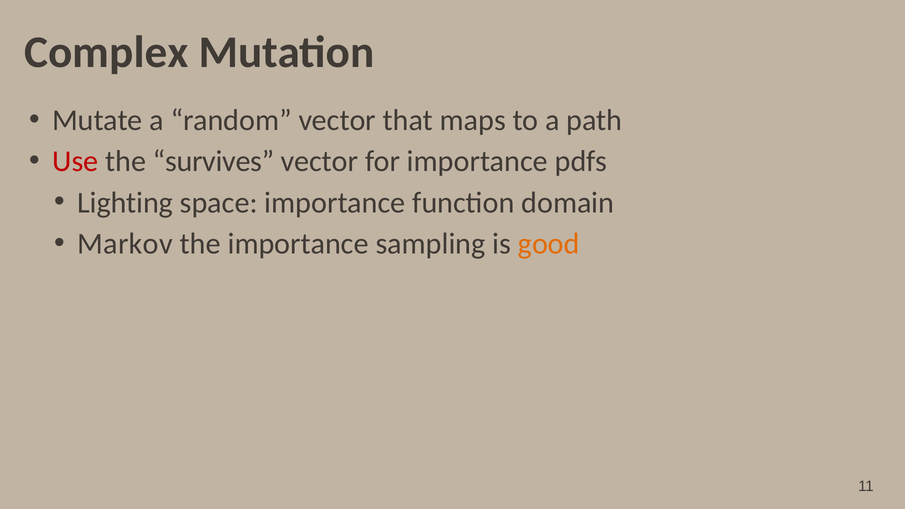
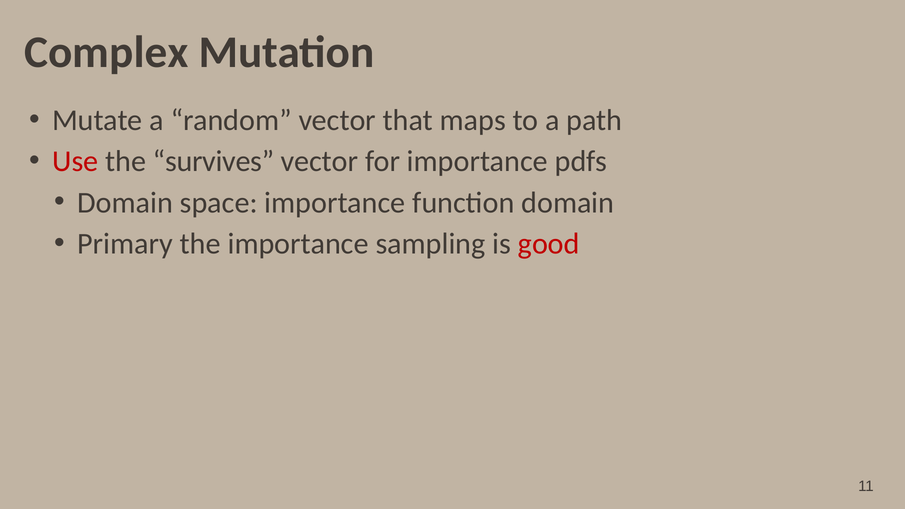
Lighting at (125, 203): Lighting -> Domain
Markov: Markov -> Primary
good colour: orange -> red
